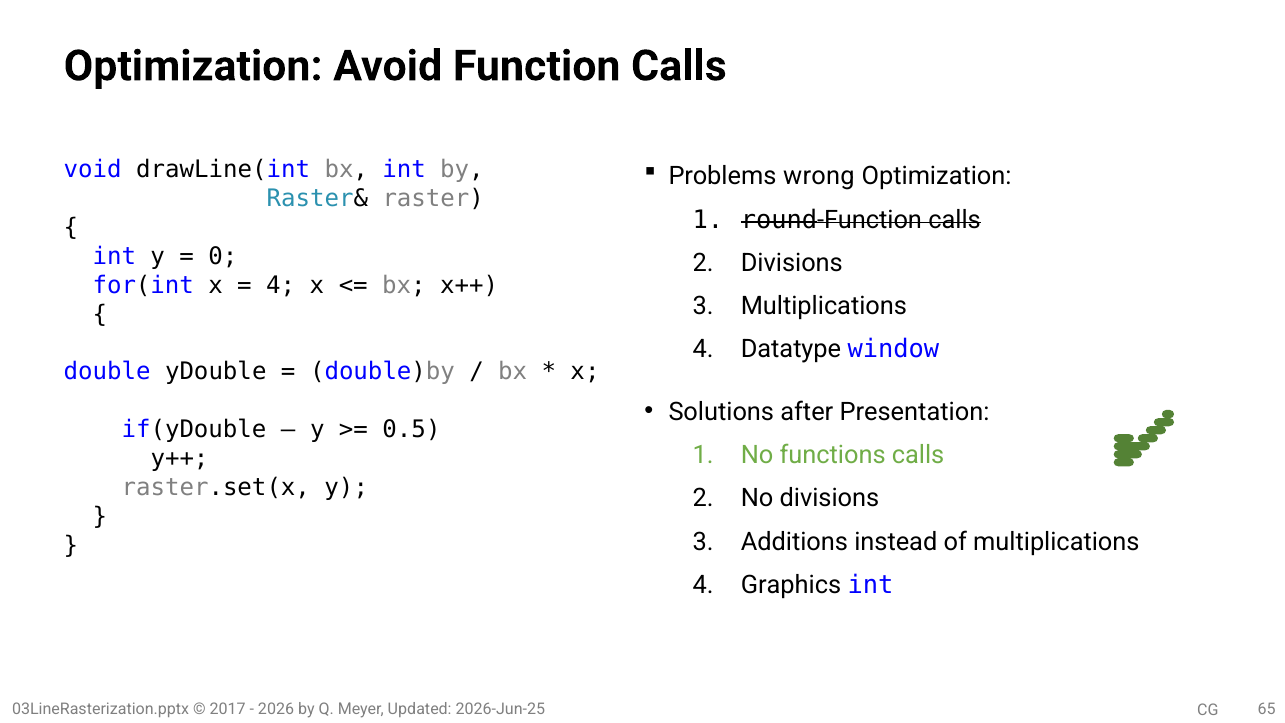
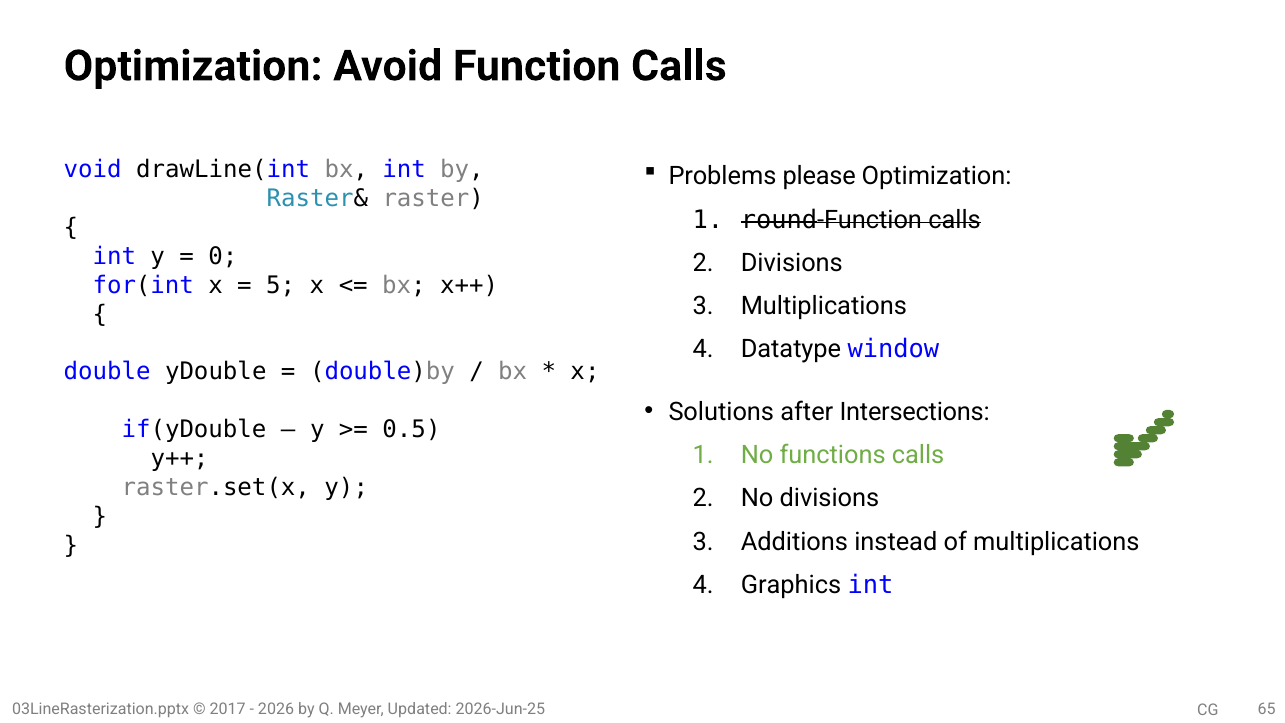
wrong: wrong -> please
4 at (281, 285): 4 -> 5
Presentation: Presentation -> Intersections
